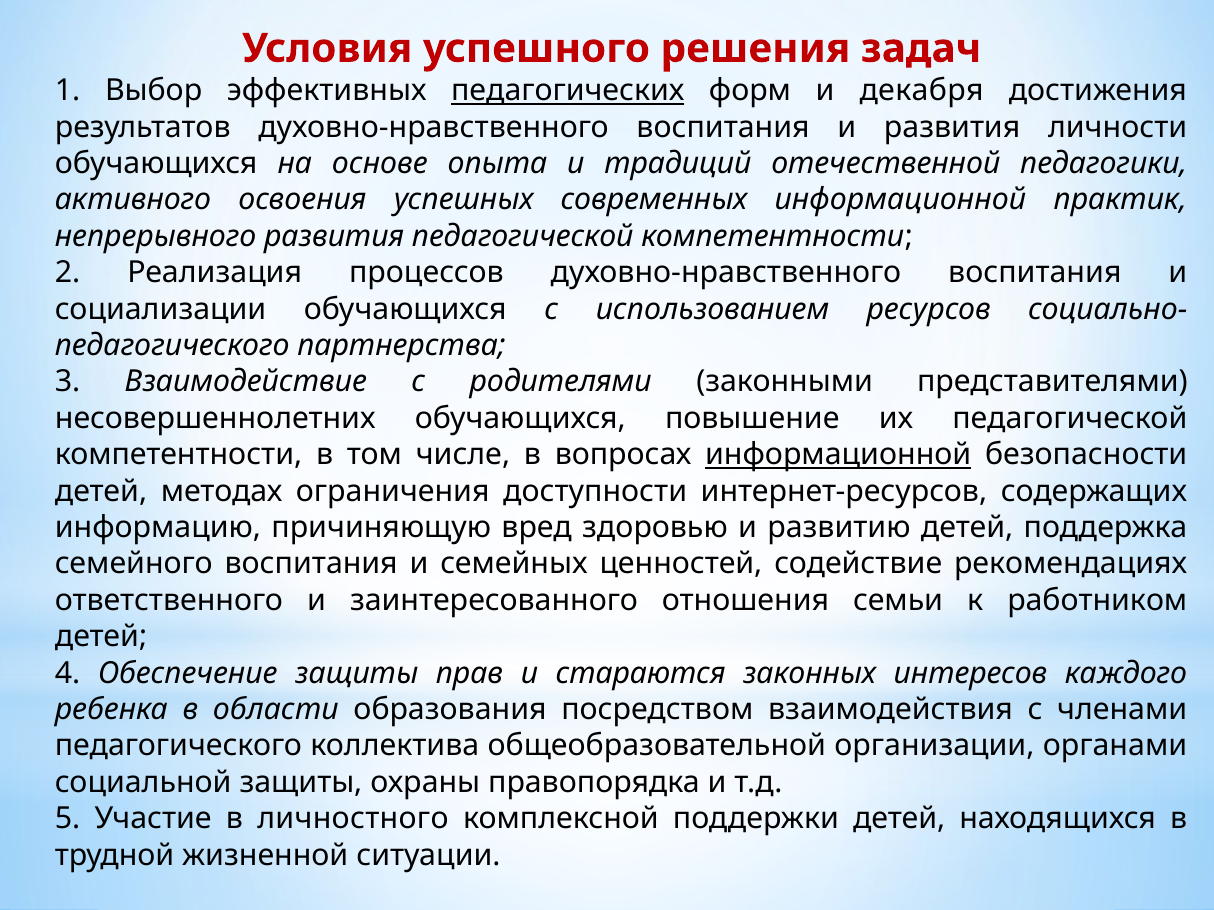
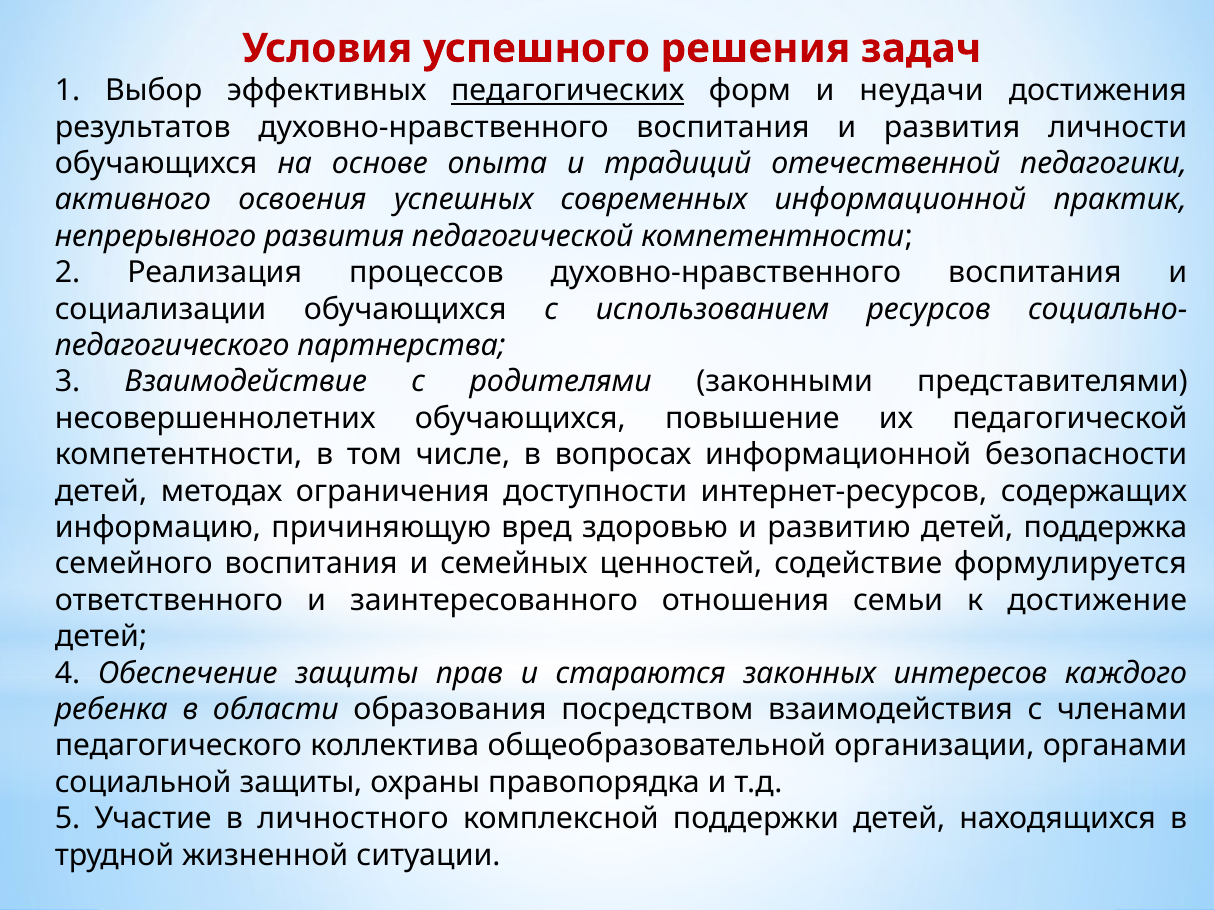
декабря: декабря -> неудачи
информационной at (838, 455) underline: present -> none
рекомендациях: рекомендациях -> формулируется
работником: работником -> достижение
